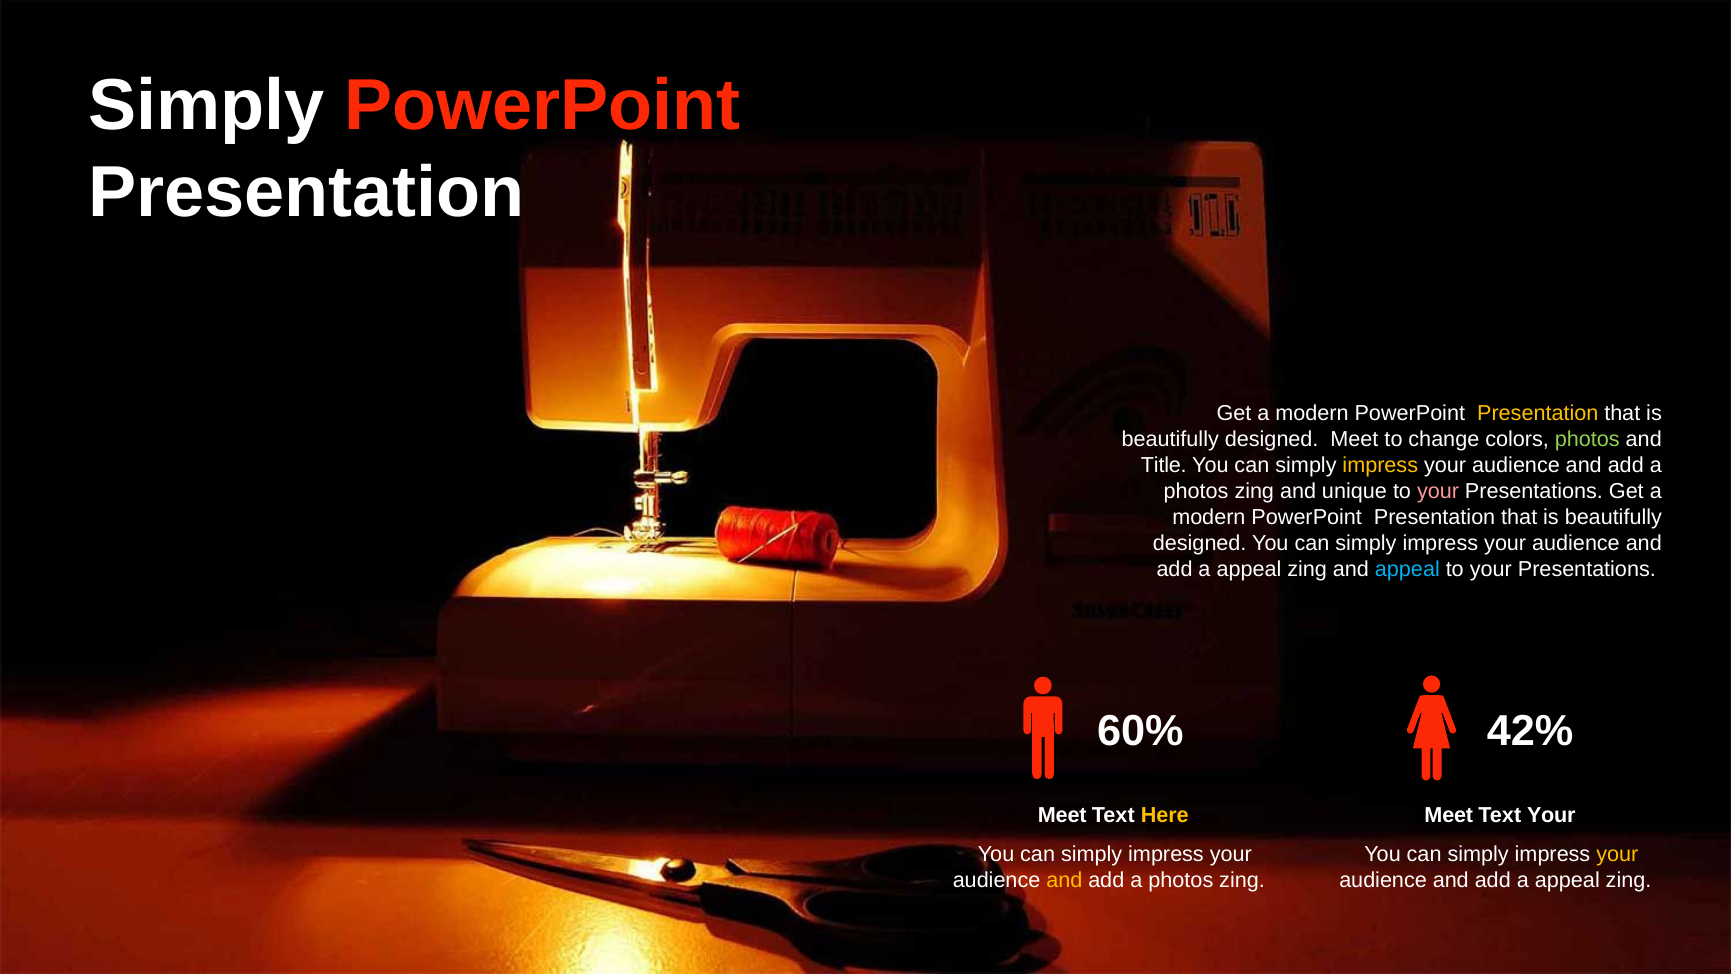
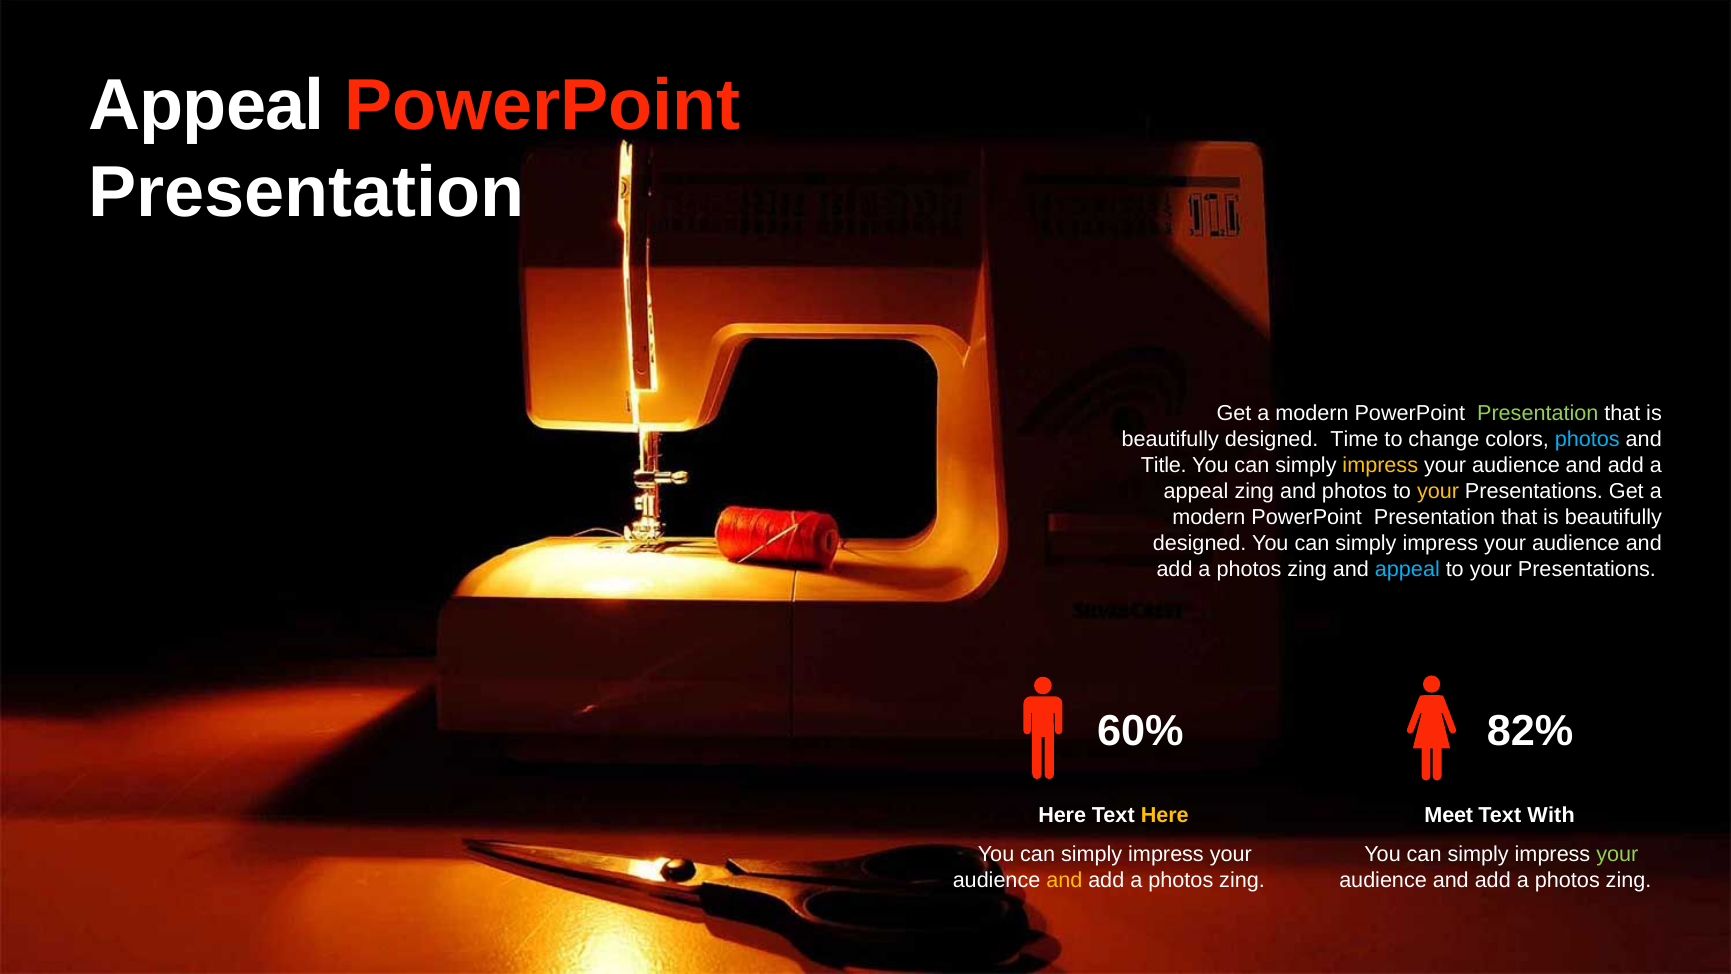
Simply at (206, 106): Simply -> Appeal
Presentation at (1538, 414) colour: yellow -> light green
designed Meet: Meet -> Time
photos at (1587, 439) colour: light green -> light blue
photos at (1196, 491): photos -> appeal
and unique: unique -> photos
your at (1438, 491) colour: pink -> yellow
appeal at (1249, 569): appeal -> photos
42%: 42% -> 82%
Meet at (1062, 815): Meet -> Here
Text Your: Your -> With
your at (1617, 854) colour: yellow -> light green
appeal at (1567, 880): appeal -> photos
